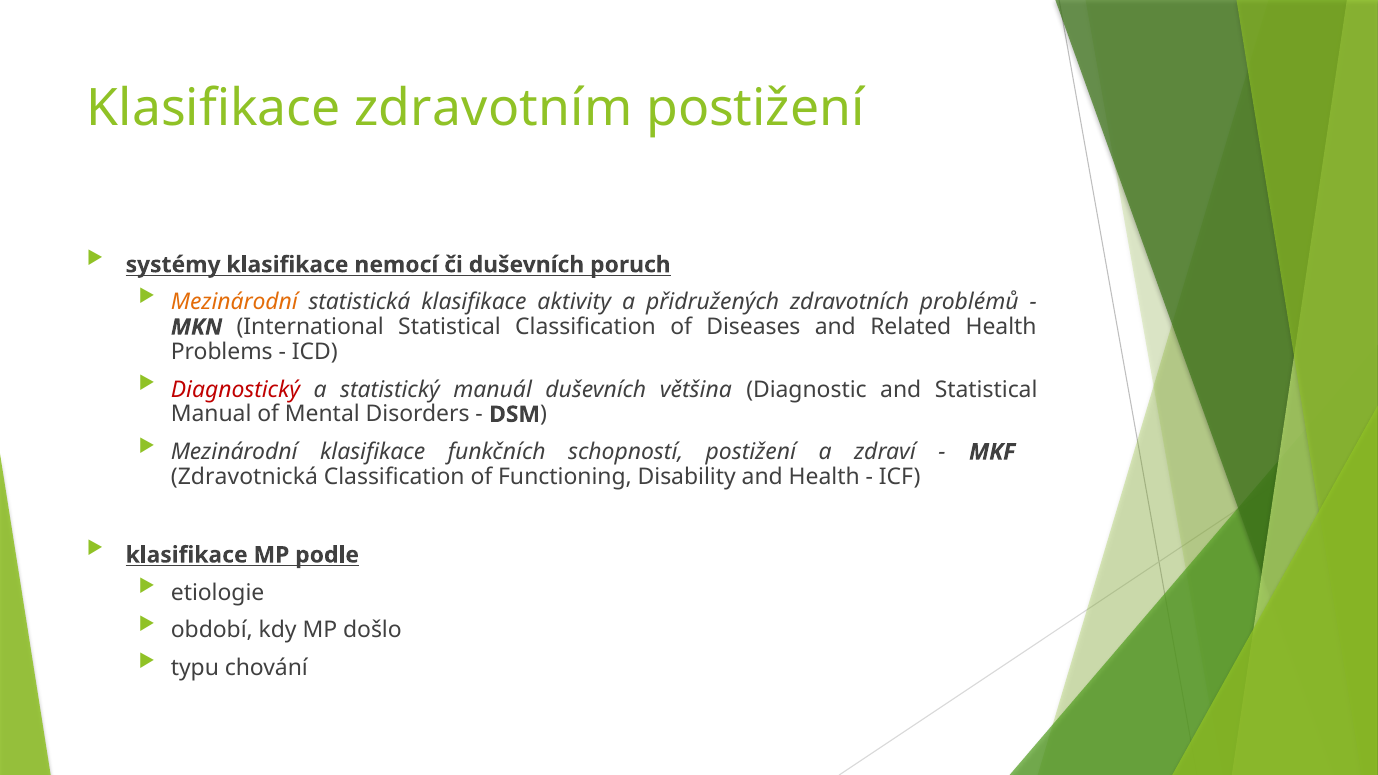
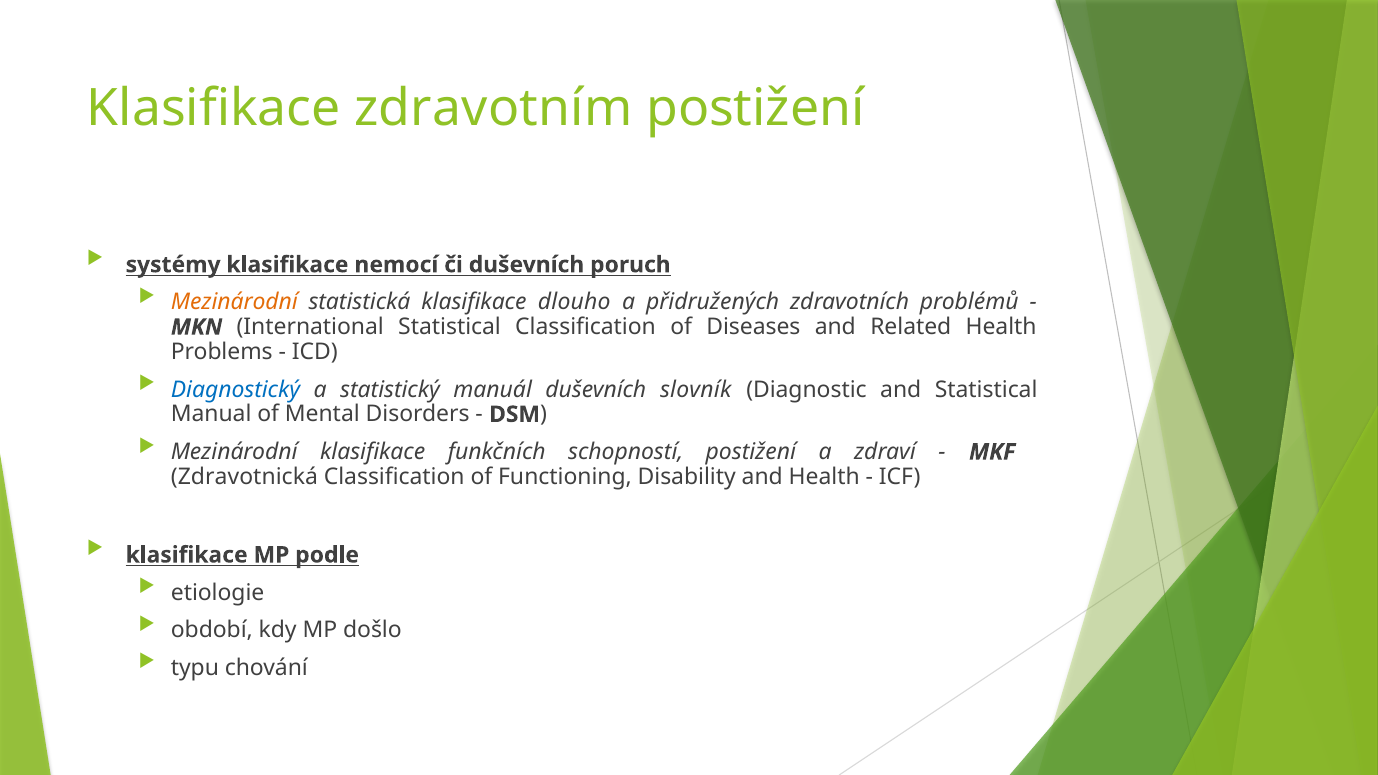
aktivity: aktivity -> dlouho
Diagnostický colour: red -> blue
většina: většina -> slovník
